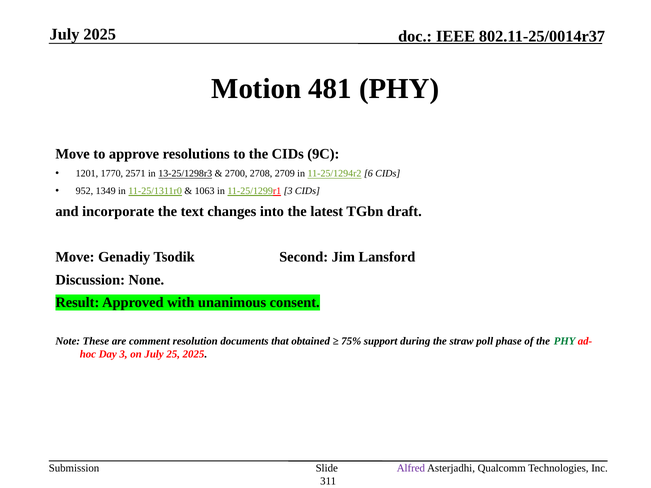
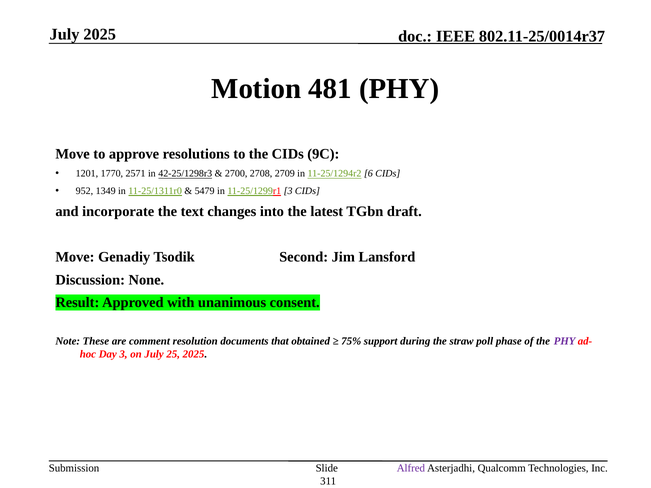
13-25/1298r3: 13-25/1298r3 -> 42-25/1298r3
1063: 1063 -> 5479
PHY at (565, 342) colour: green -> purple
